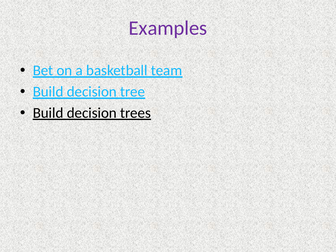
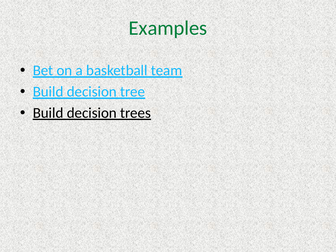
Examples colour: purple -> green
